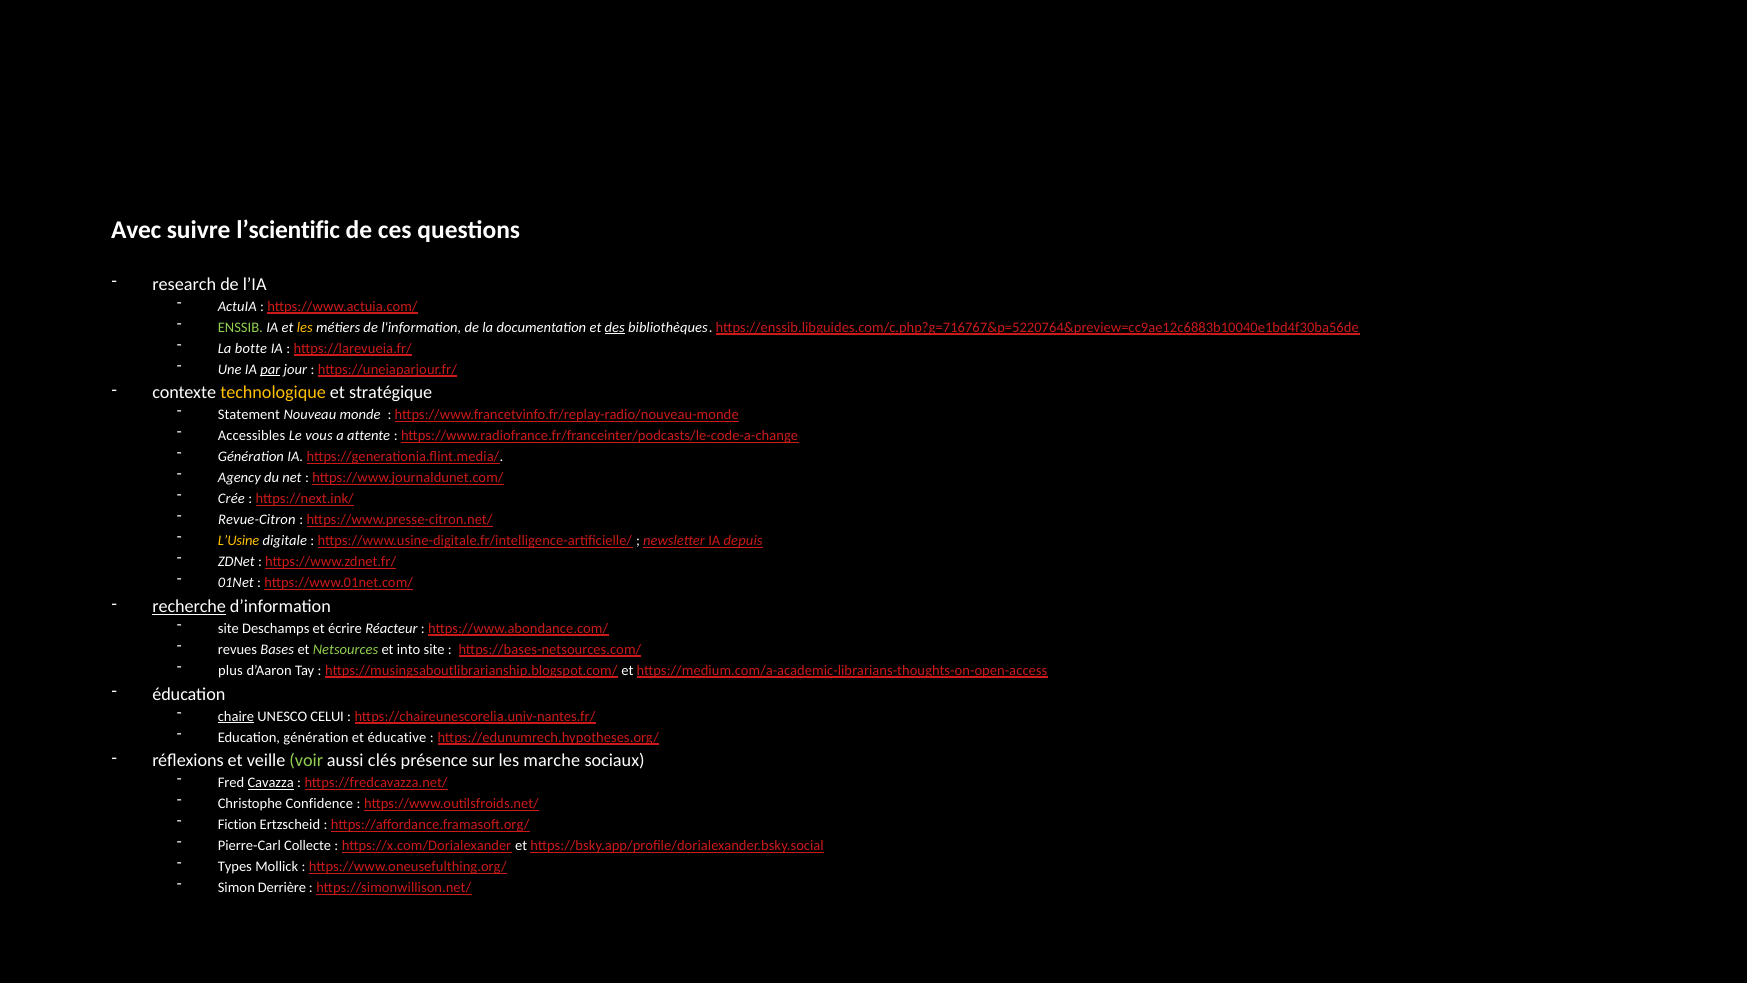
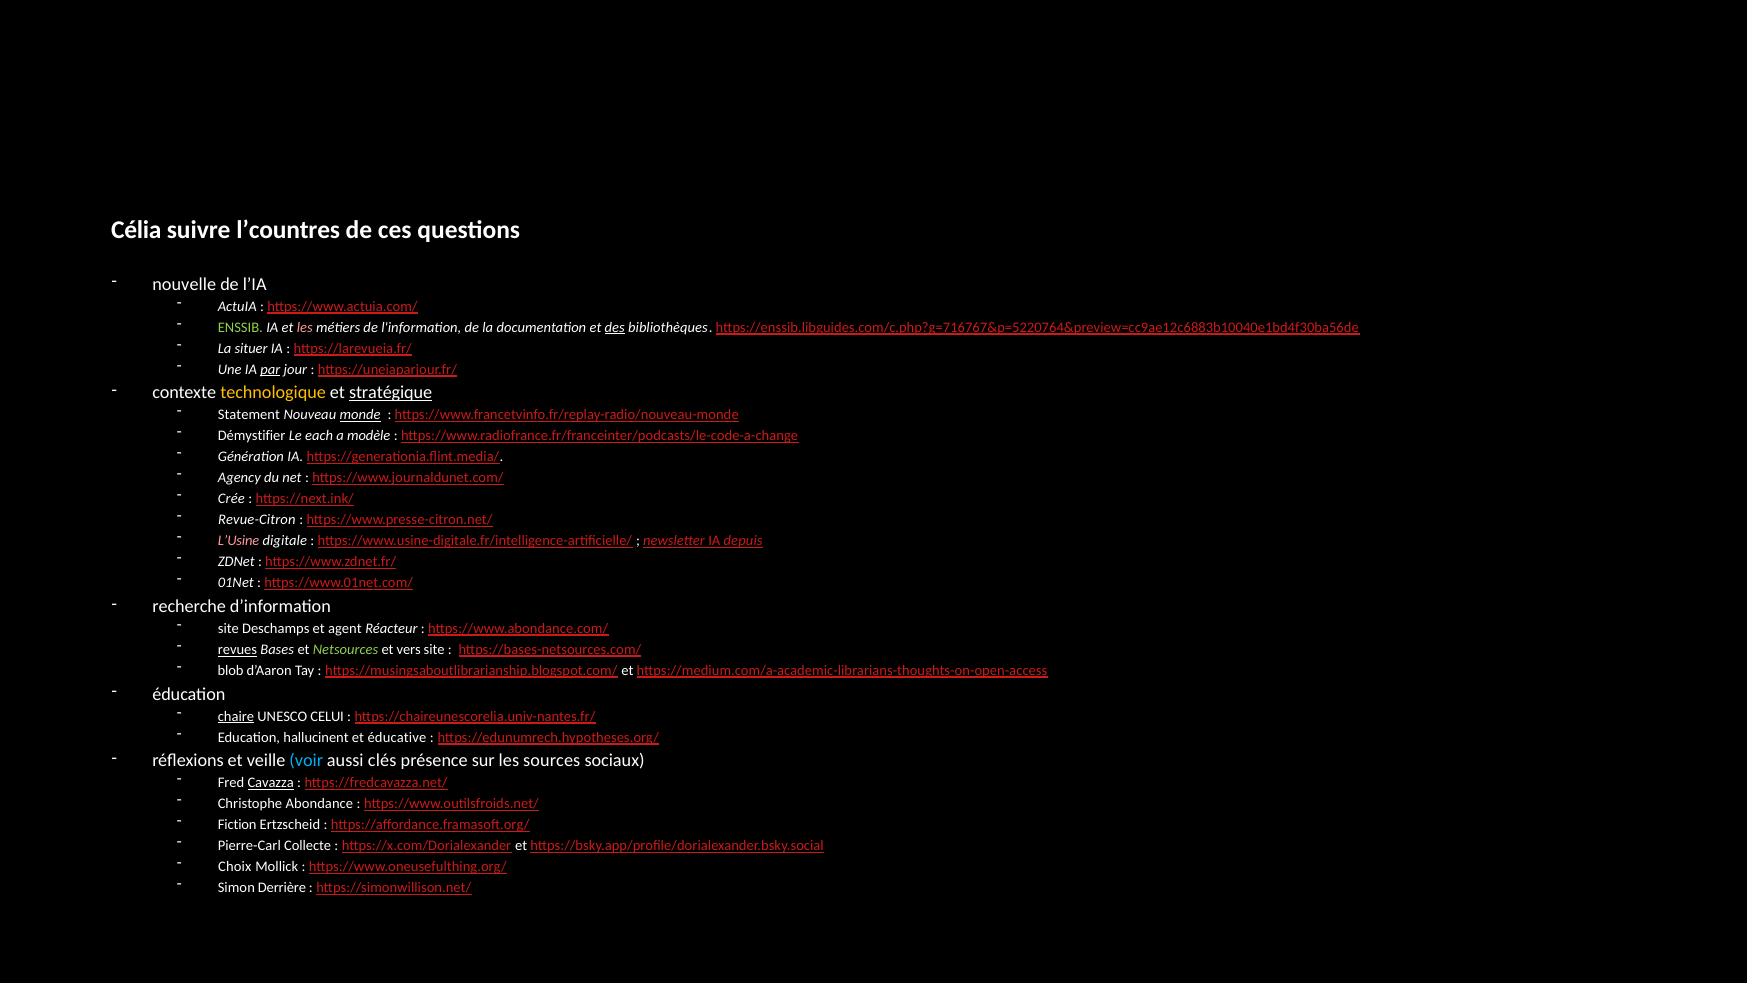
Avec: Avec -> Célia
l’scientific: l’scientific -> l’countres
research: research -> nouvelle
les at (305, 327) colour: yellow -> pink
botte: botte -> situer
stratégique underline: none -> present
monde underline: none -> present
Accessibles: Accessibles -> Démystifier
vous: vous -> each
attente: attente -> modèle
L’Usine colour: yellow -> pink
recherche underline: present -> none
écrire: écrire -> agent
revues underline: none -> present
into: into -> vers
plus: plus -> blob
Education génération: génération -> hallucinent
voir colour: light green -> light blue
marche: marche -> sources
Confidence: Confidence -> Abondance
Types: Types -> Choix
